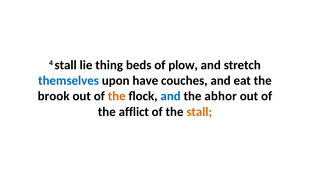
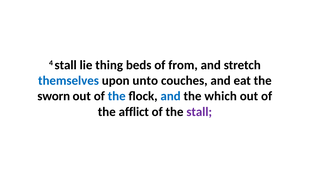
plow: plow -> from
have: have -> unto
brook: brook -> sworn
the at (117, 96) colour: orange -> blue
abhor: abhor -> which
stall at (199, 111) colour: orange -> purple
